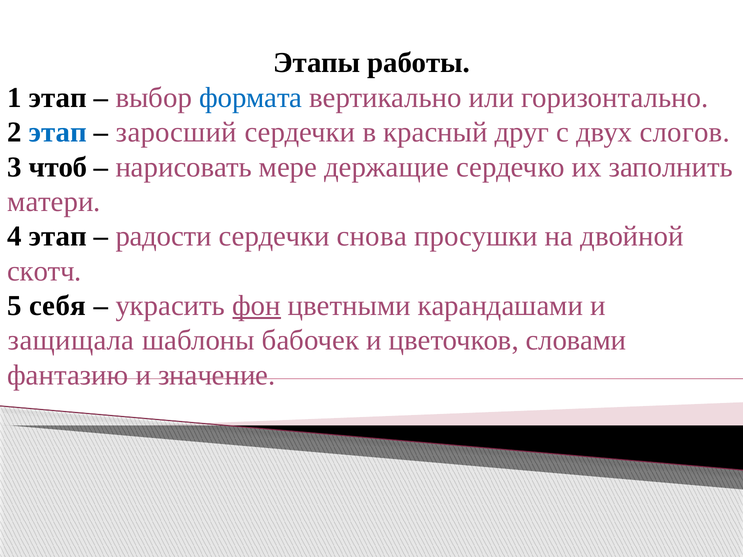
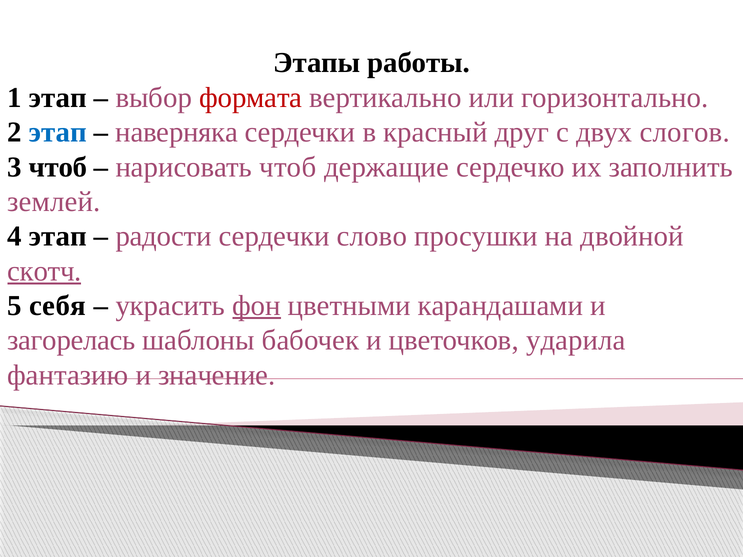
формата colour: blue -> red
заросший: заросший -> наверняка
нарисовать мере: мере -> чтоб
матери: матери -> землей
снова: снова -> слово
скотч underline: none -> present
защищала: защищала -> загорелась
словами: словами -> ударила
